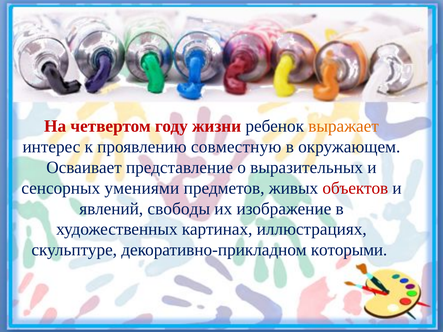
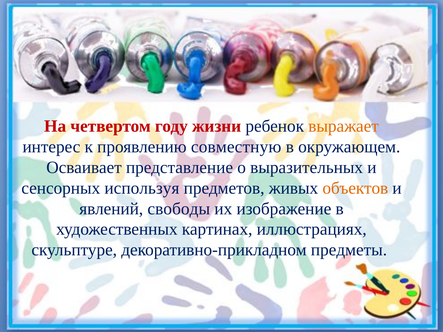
умениями: умениями -> используя
объектов colour: red -> orange
которыми: которыми -> предметы
